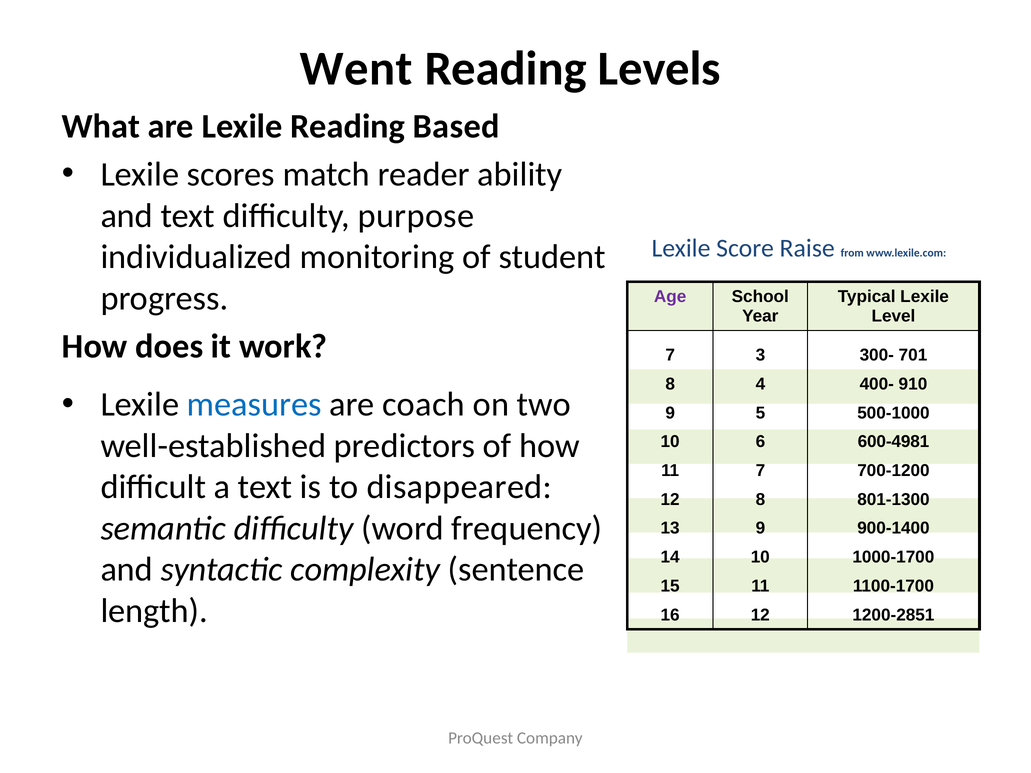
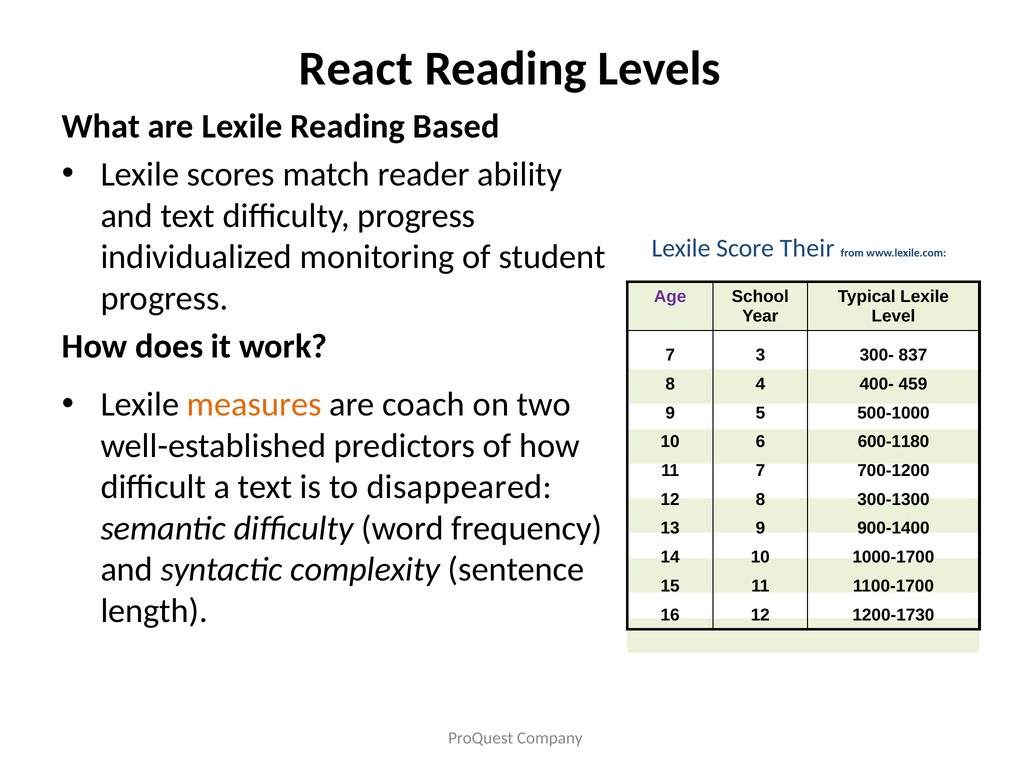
Went: Went -> React
difficulty purpose: purpose -> progress
Raise: Raise -> Their
701: 701 -> 837
910: 910 -> 459
measures colour: blue -> orange
600-4981: 600-4981 -> 600-1180
801-1300: 801-1300 -> 300-1300
1200-2851: 1200-2851 -> 1200-1730
